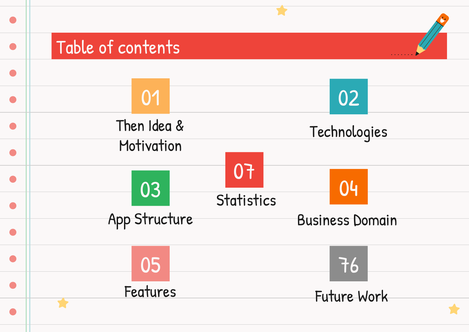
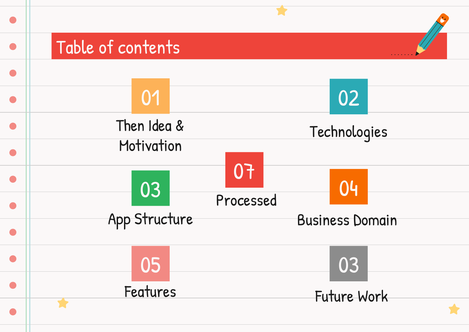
Statistics: Statistics -> Processed
05 76: 76 -> 03
